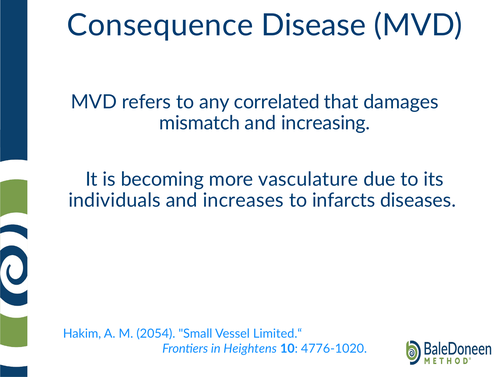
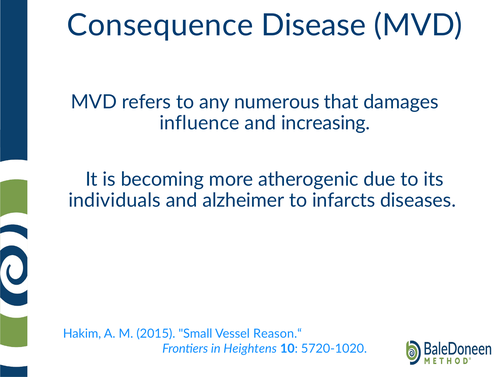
correlated: correlated -> numerous
mismatch: mismatch -> influence
vasculature: vasculature -> atherogenic
increases: increases -> alzheimer
2054: 2054 -> 2015
Limited.“: Limited.“ -> Reason.“
4776-1020: 4776-1020 -> 5720-1020
